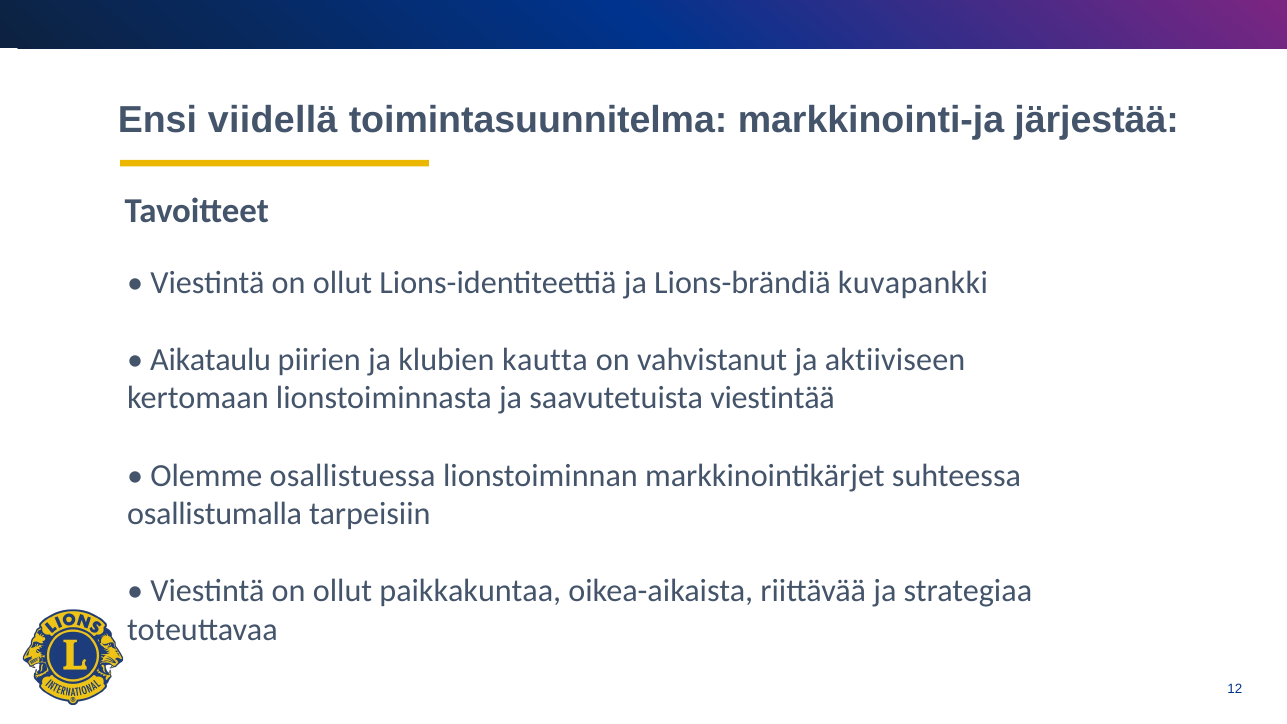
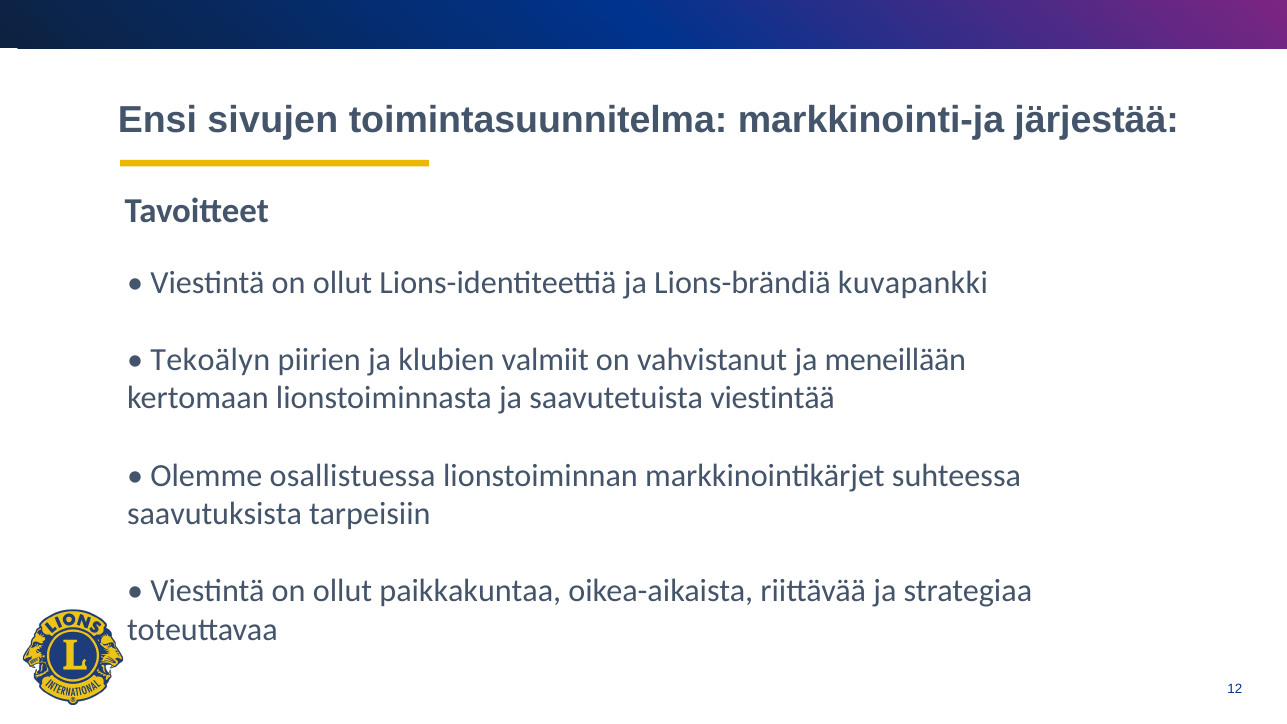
viidellä: viidellä -> sivujen
Aikataulu: Aikataulu -> Tekoälyn
kautta: kautta -> valmiit
aktiiviseen: aktiiviseen -> meneillään
osallistumalla: osallistumalla -> saavutuksista
